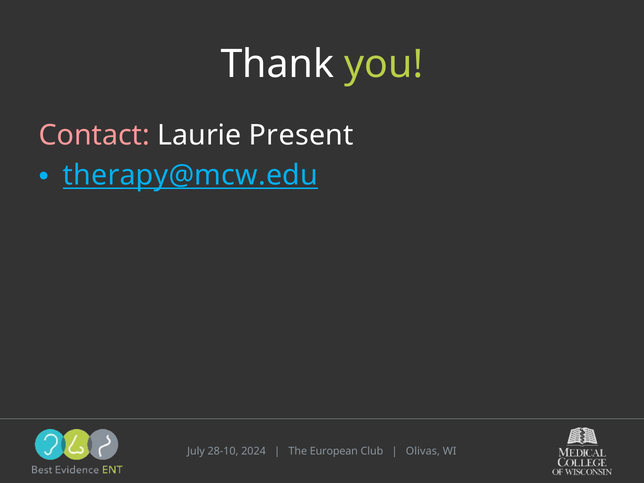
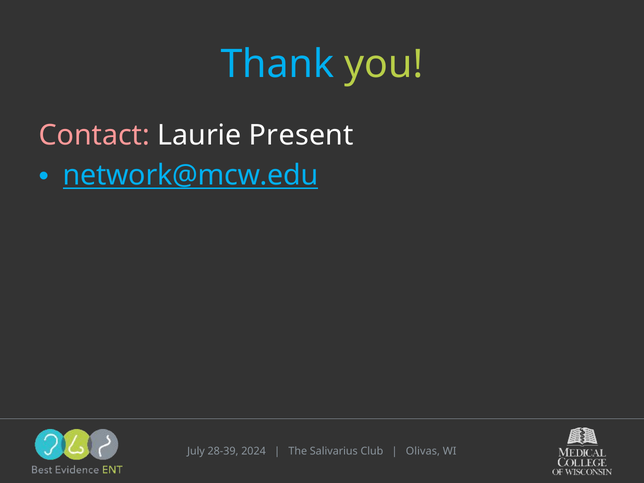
Thank colour: white -> light blue
therapy@mcw.edu: therapy@mcw.edu -> network@mcw.edu
28-10: 28-10 -> 28-39
European: European -> Salivarius
